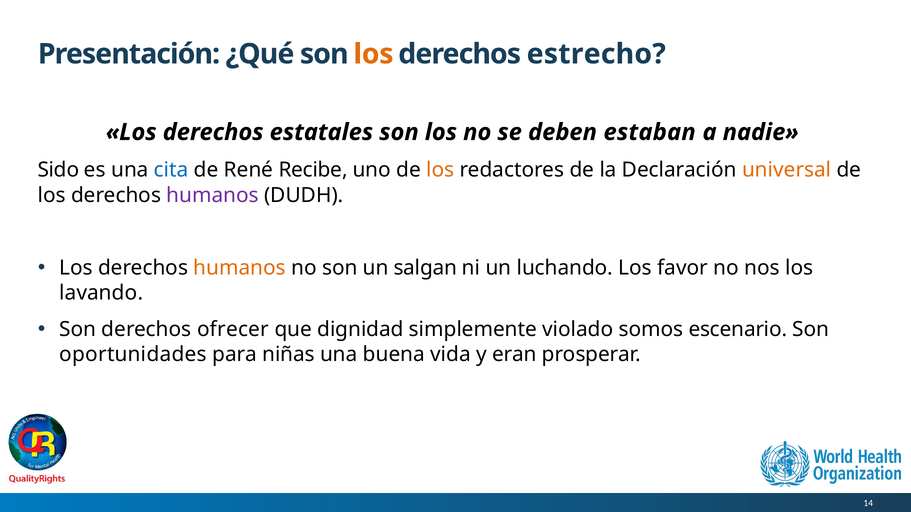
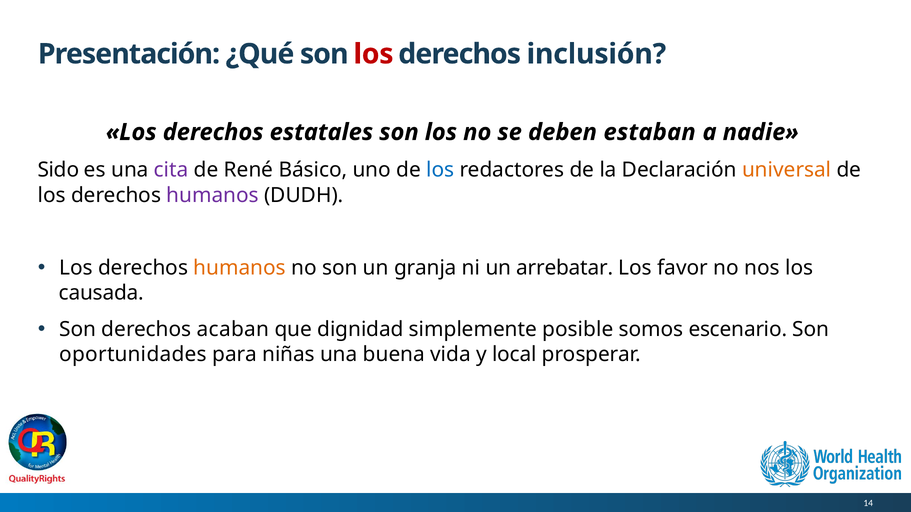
los at (374, 54) colour: orange -> red
estrecho: estrecho -> inclusión
cita colour: blue -> purple
Recibe: Recibe -> Básico
los at (440, 170) colour: orange -> blue
salgan: salgan -> granja
luchando: luchando -> arrebatar
lavando: lavando -> causada
ofrecer: ofrecer -> acaban
violado: violado -> posible
eran: eran -> local
